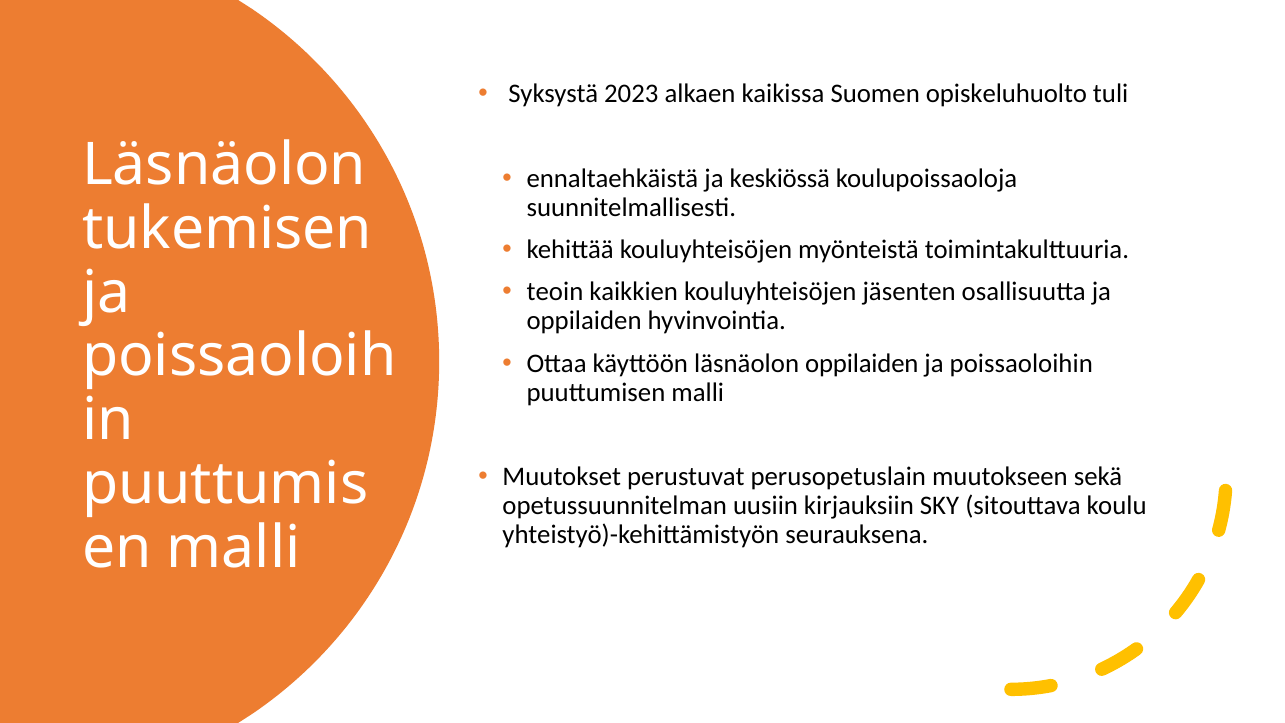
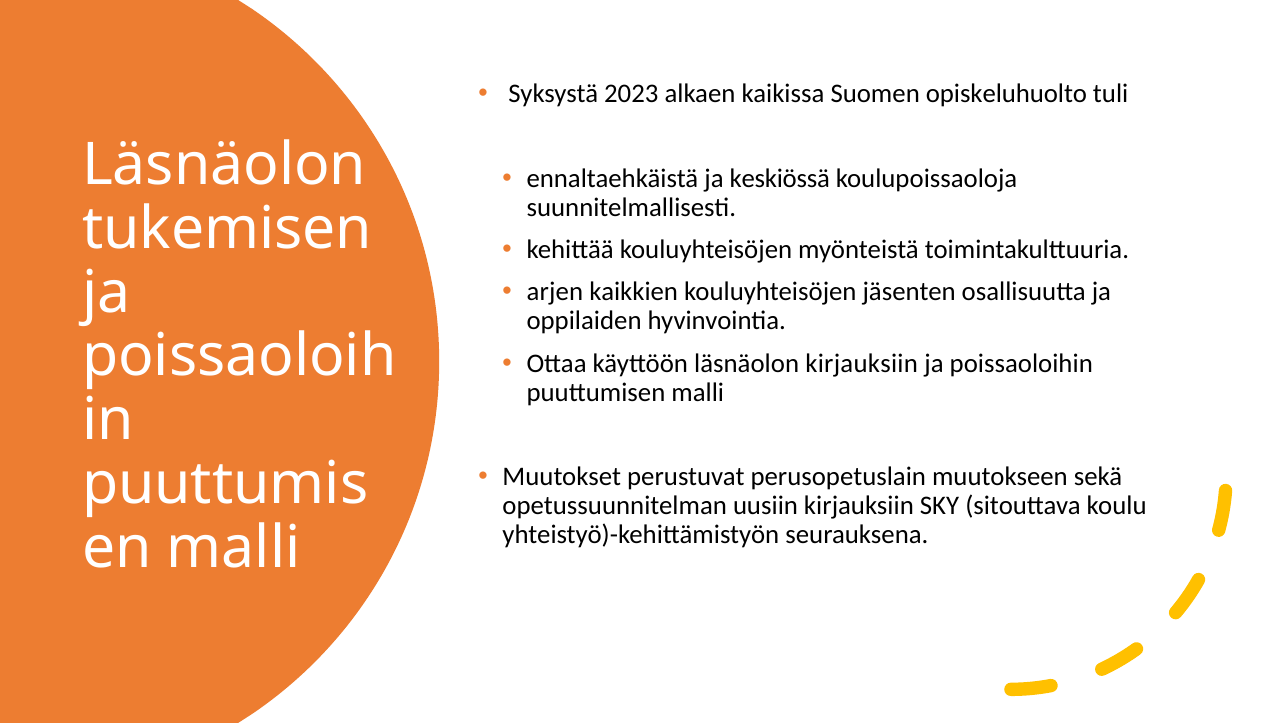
teoin: teoin -> arjen
läsnäolon oppilaiden: oppilaiden -> kirjauksiin
